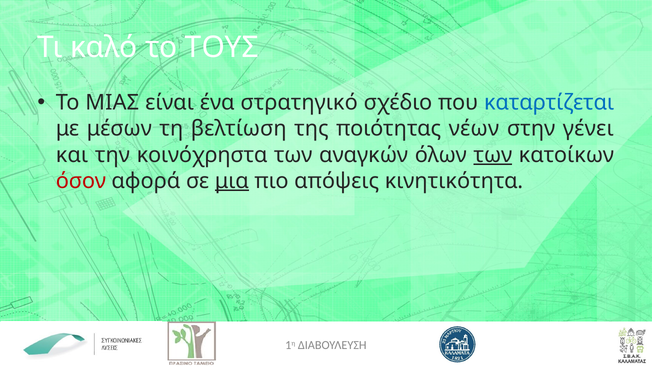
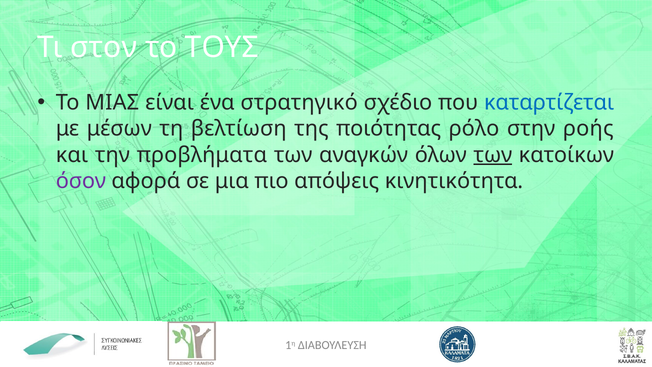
καλό: καλό -> στον
νέων: νέων -> ρόλο
γένει: γένει -> ροής
κοινόχρηστα: κοινόχρηστα -> προβλήματα
όσον colour: red -> purple
μια underline: present -> none
